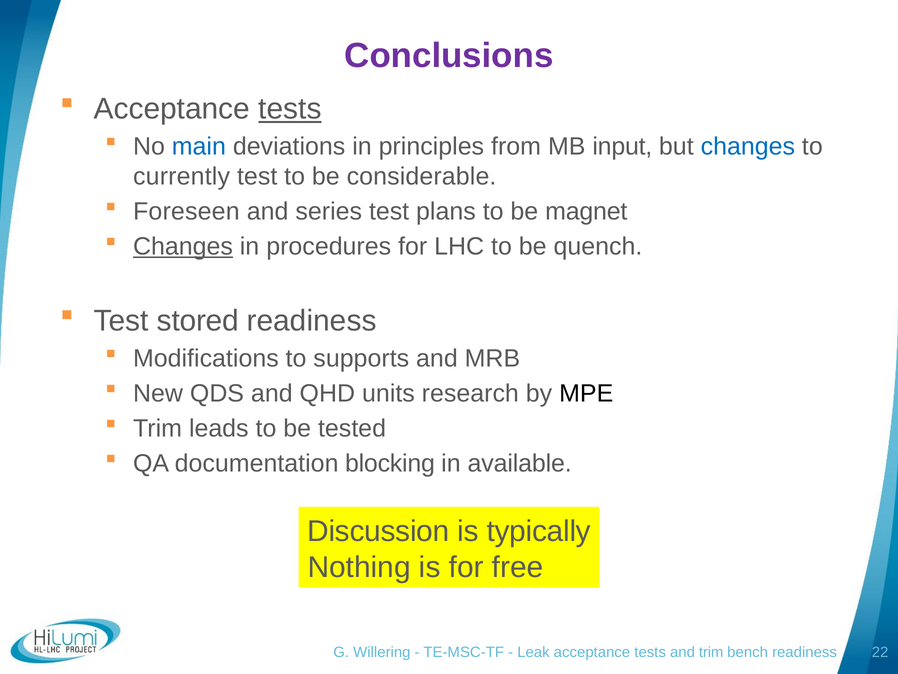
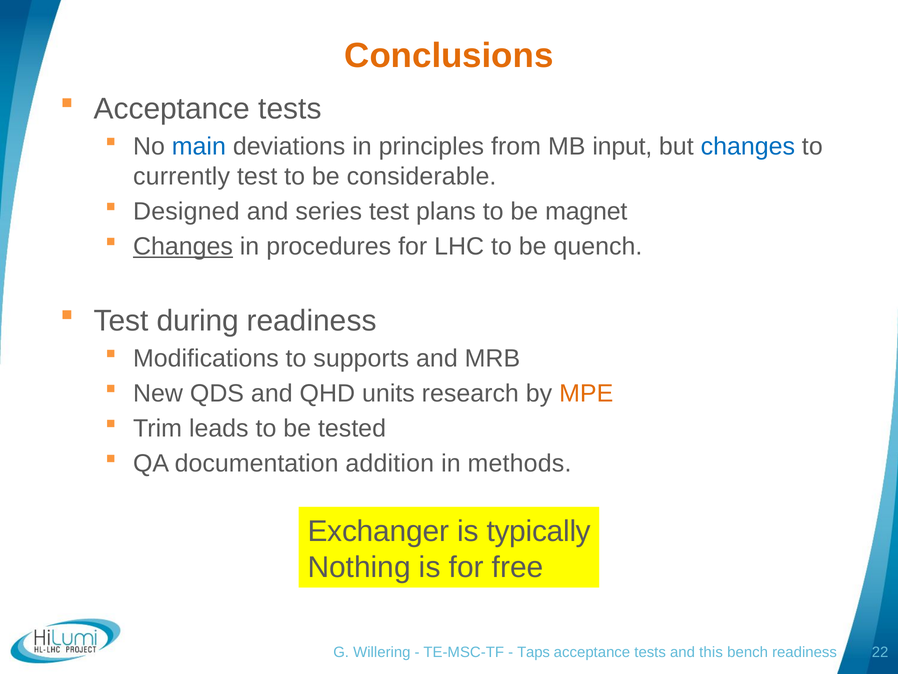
Conclusions colour: purple -> orange
tests at (290, 109) underline: present -> none
Foreseen: Foreseen -> Designed
stored: stored -> during
MPE colour: black -> orange
blocking: blocking -> addition
available: available -> methods
Discussion: Discussion -> Exchanger
Leak: Leak -> Taps
and trim: trim -> this
